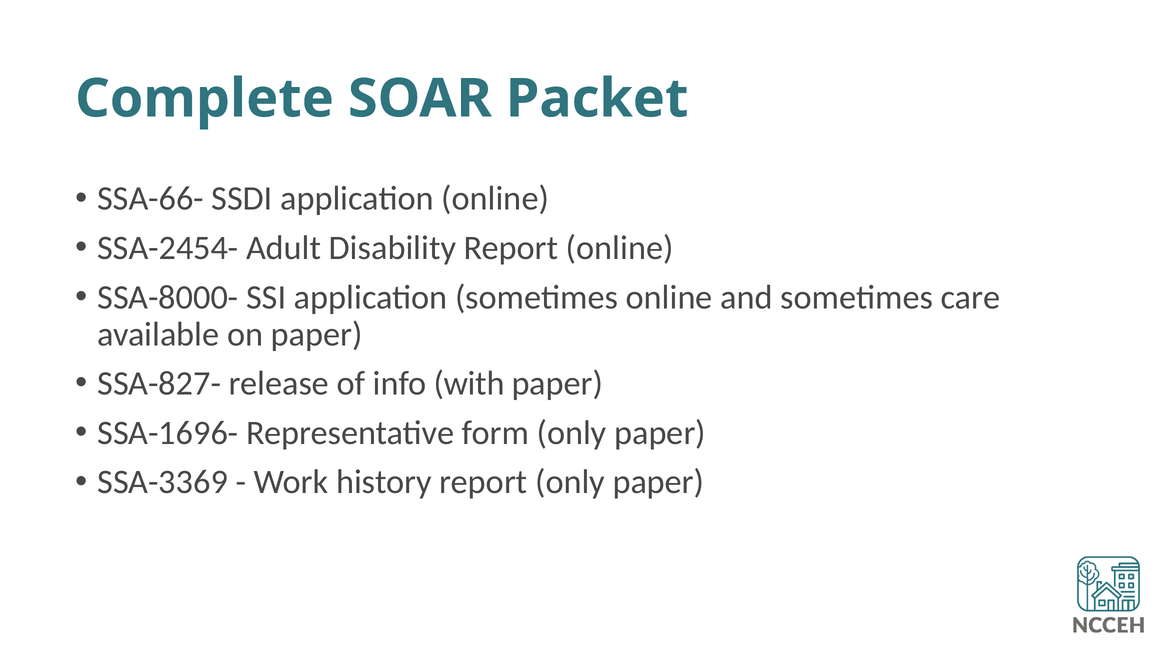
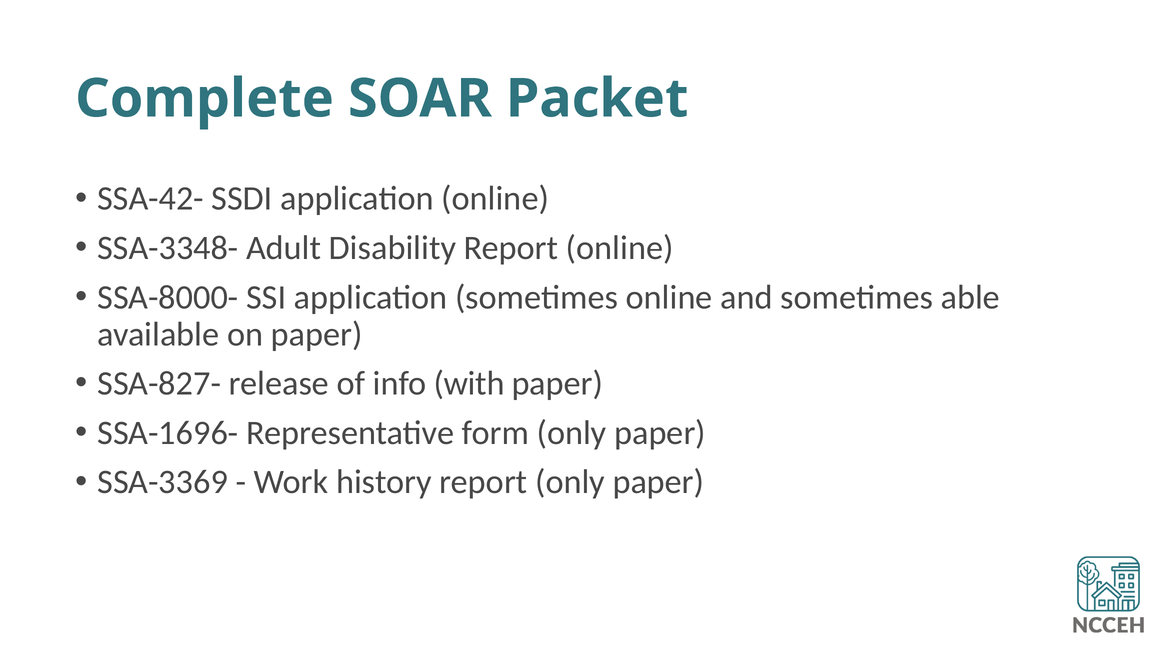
SSA-66-: SSA-66- -> SSA-42-
SSA-2454-: SSA-2454- -> SSA-3348-
care: care -> able
